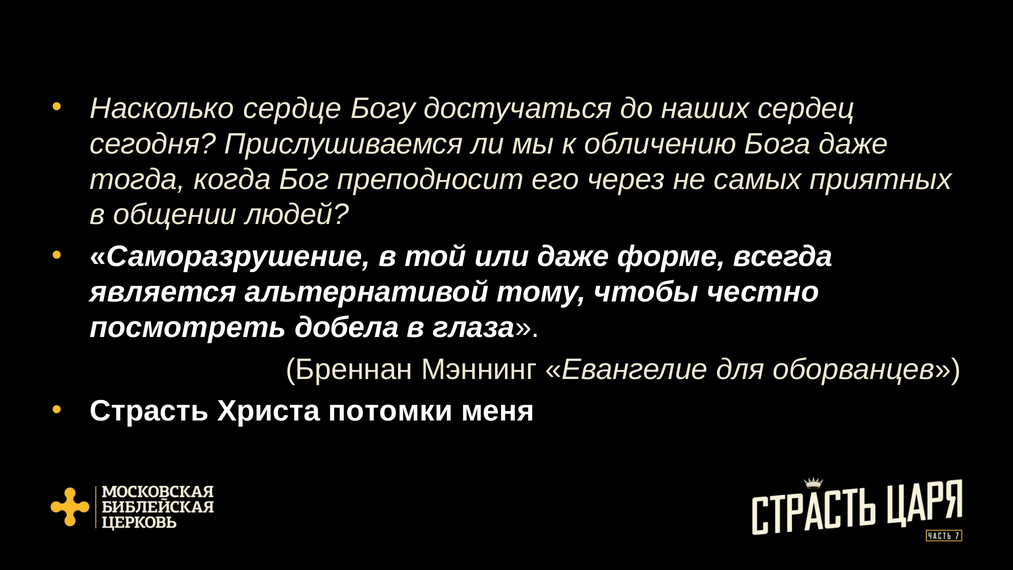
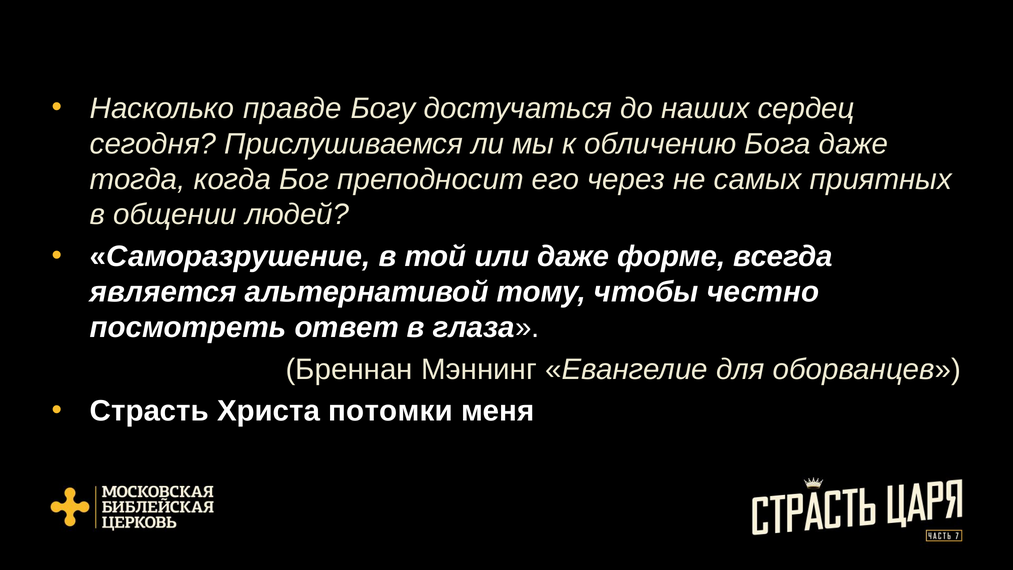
сердце: сердце -> правде
добела: добела -> ответ
